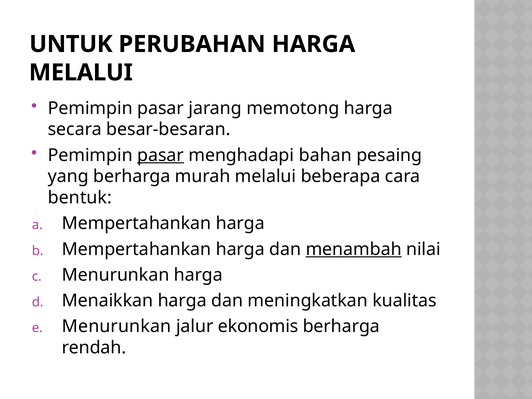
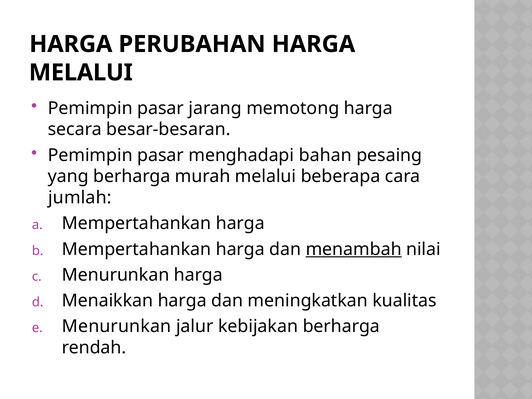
UNTUK at (71, 44): UNTUK -> HARGA
pasar at (161, 155) underline: present -> none
bentuk: bentuk -> jumlah
ekonomis: ekonomis -> kebijakan
